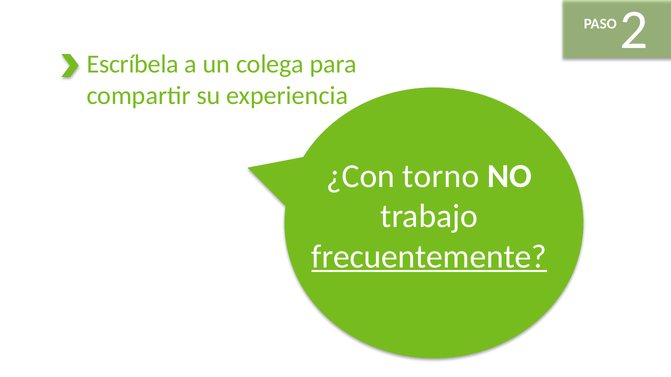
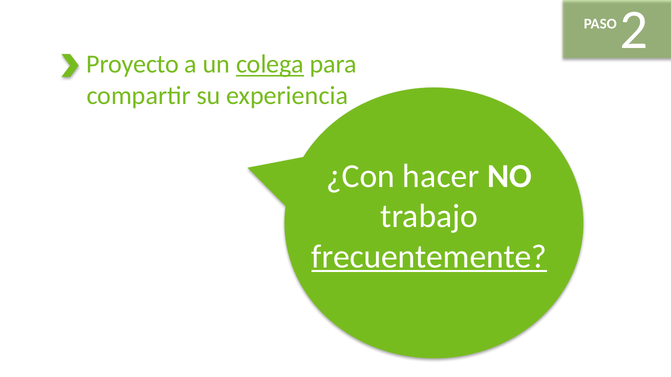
Escríbela: Escríbela -> Proyecto
colega underline: none -> present
torno: torno -> hacer
